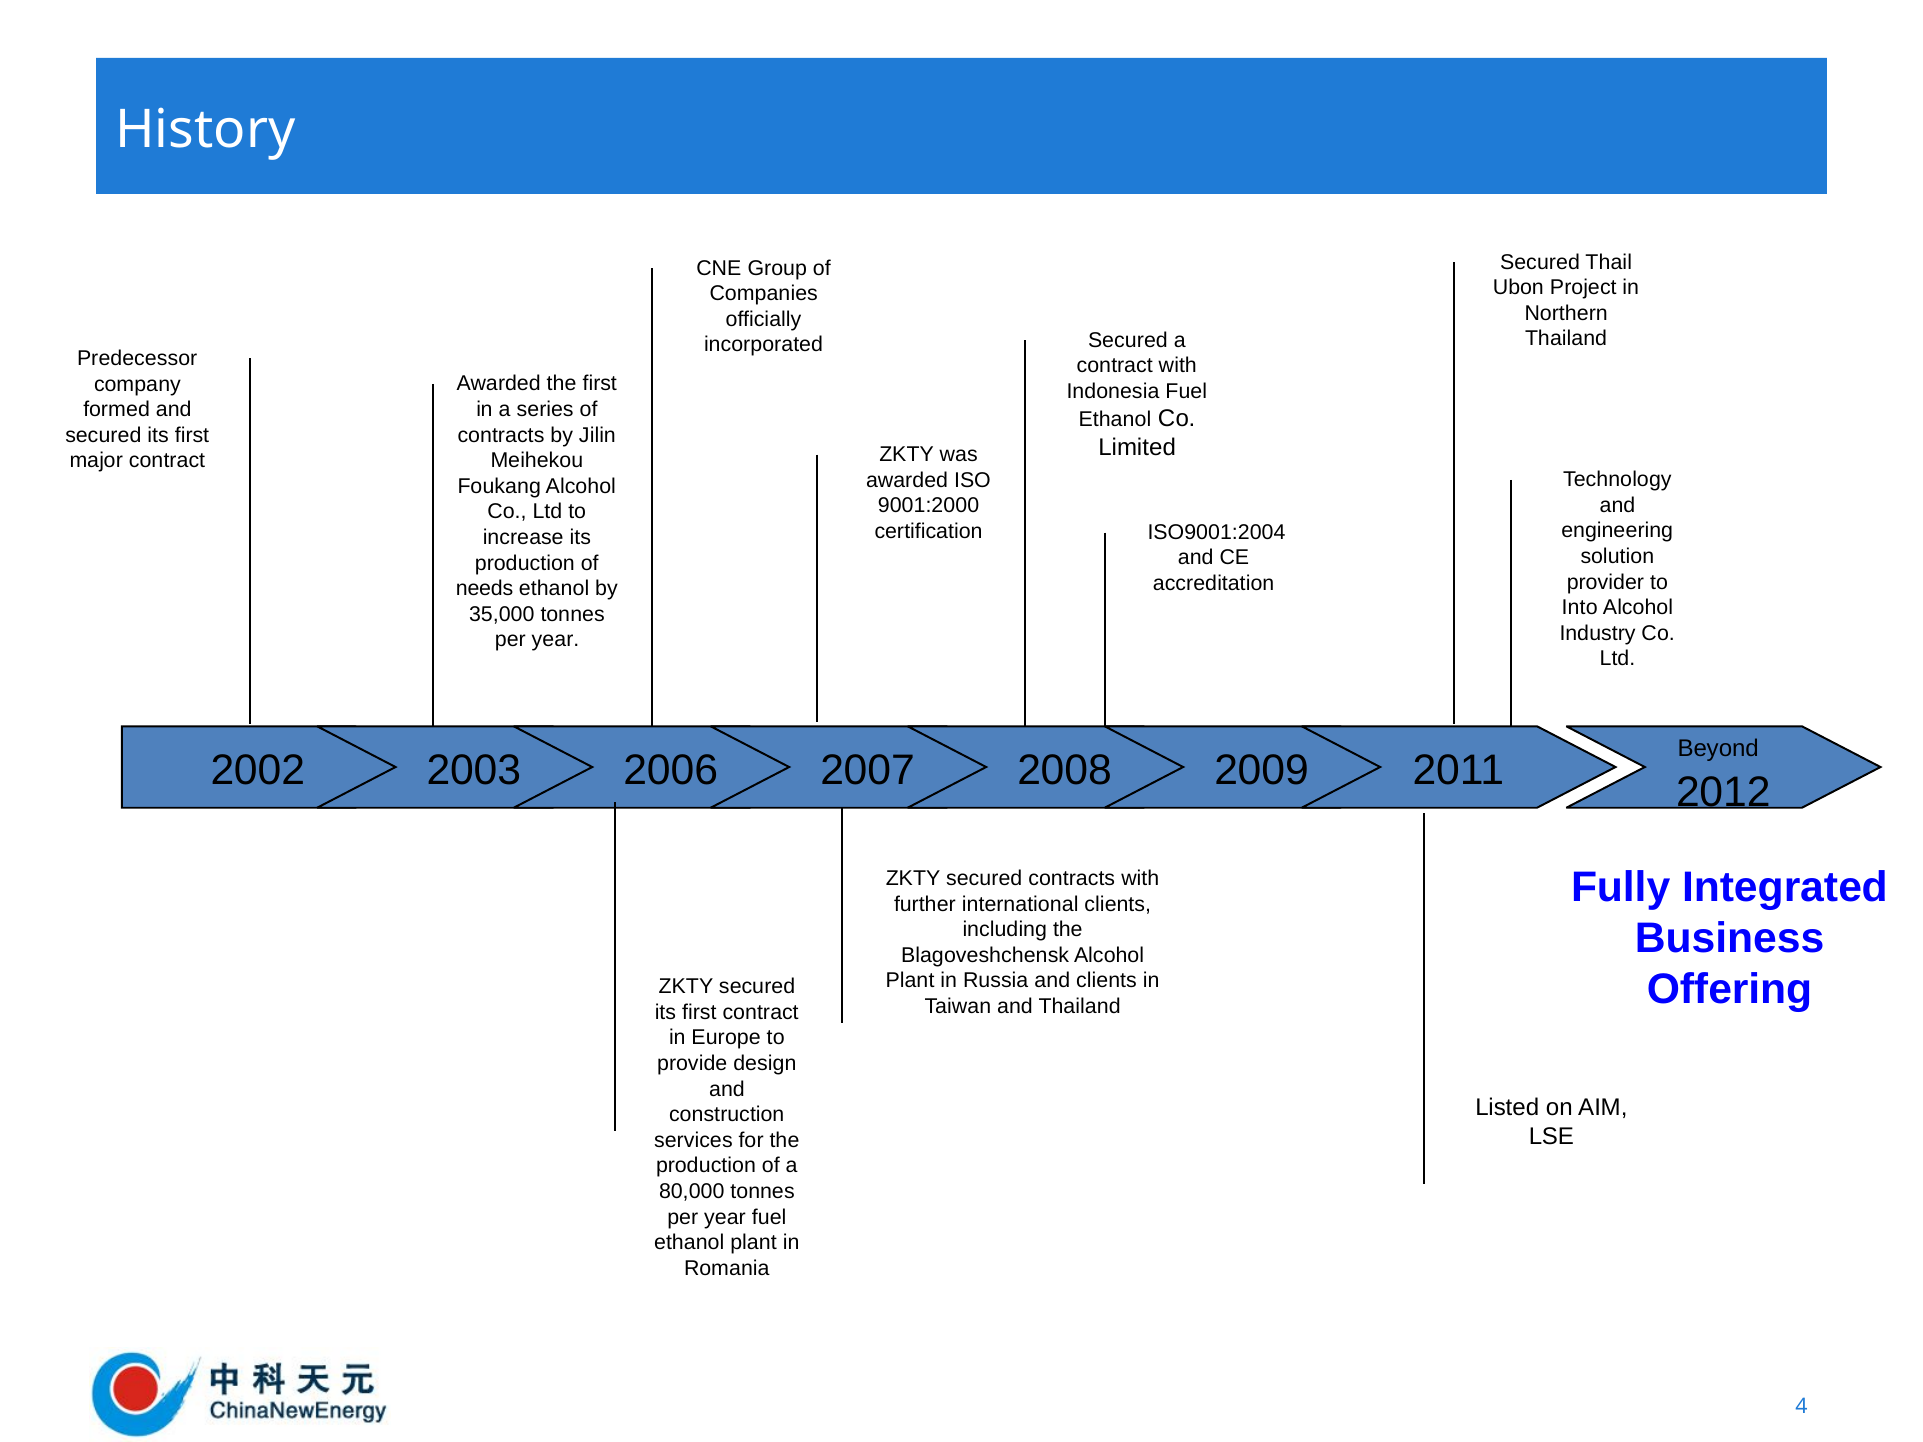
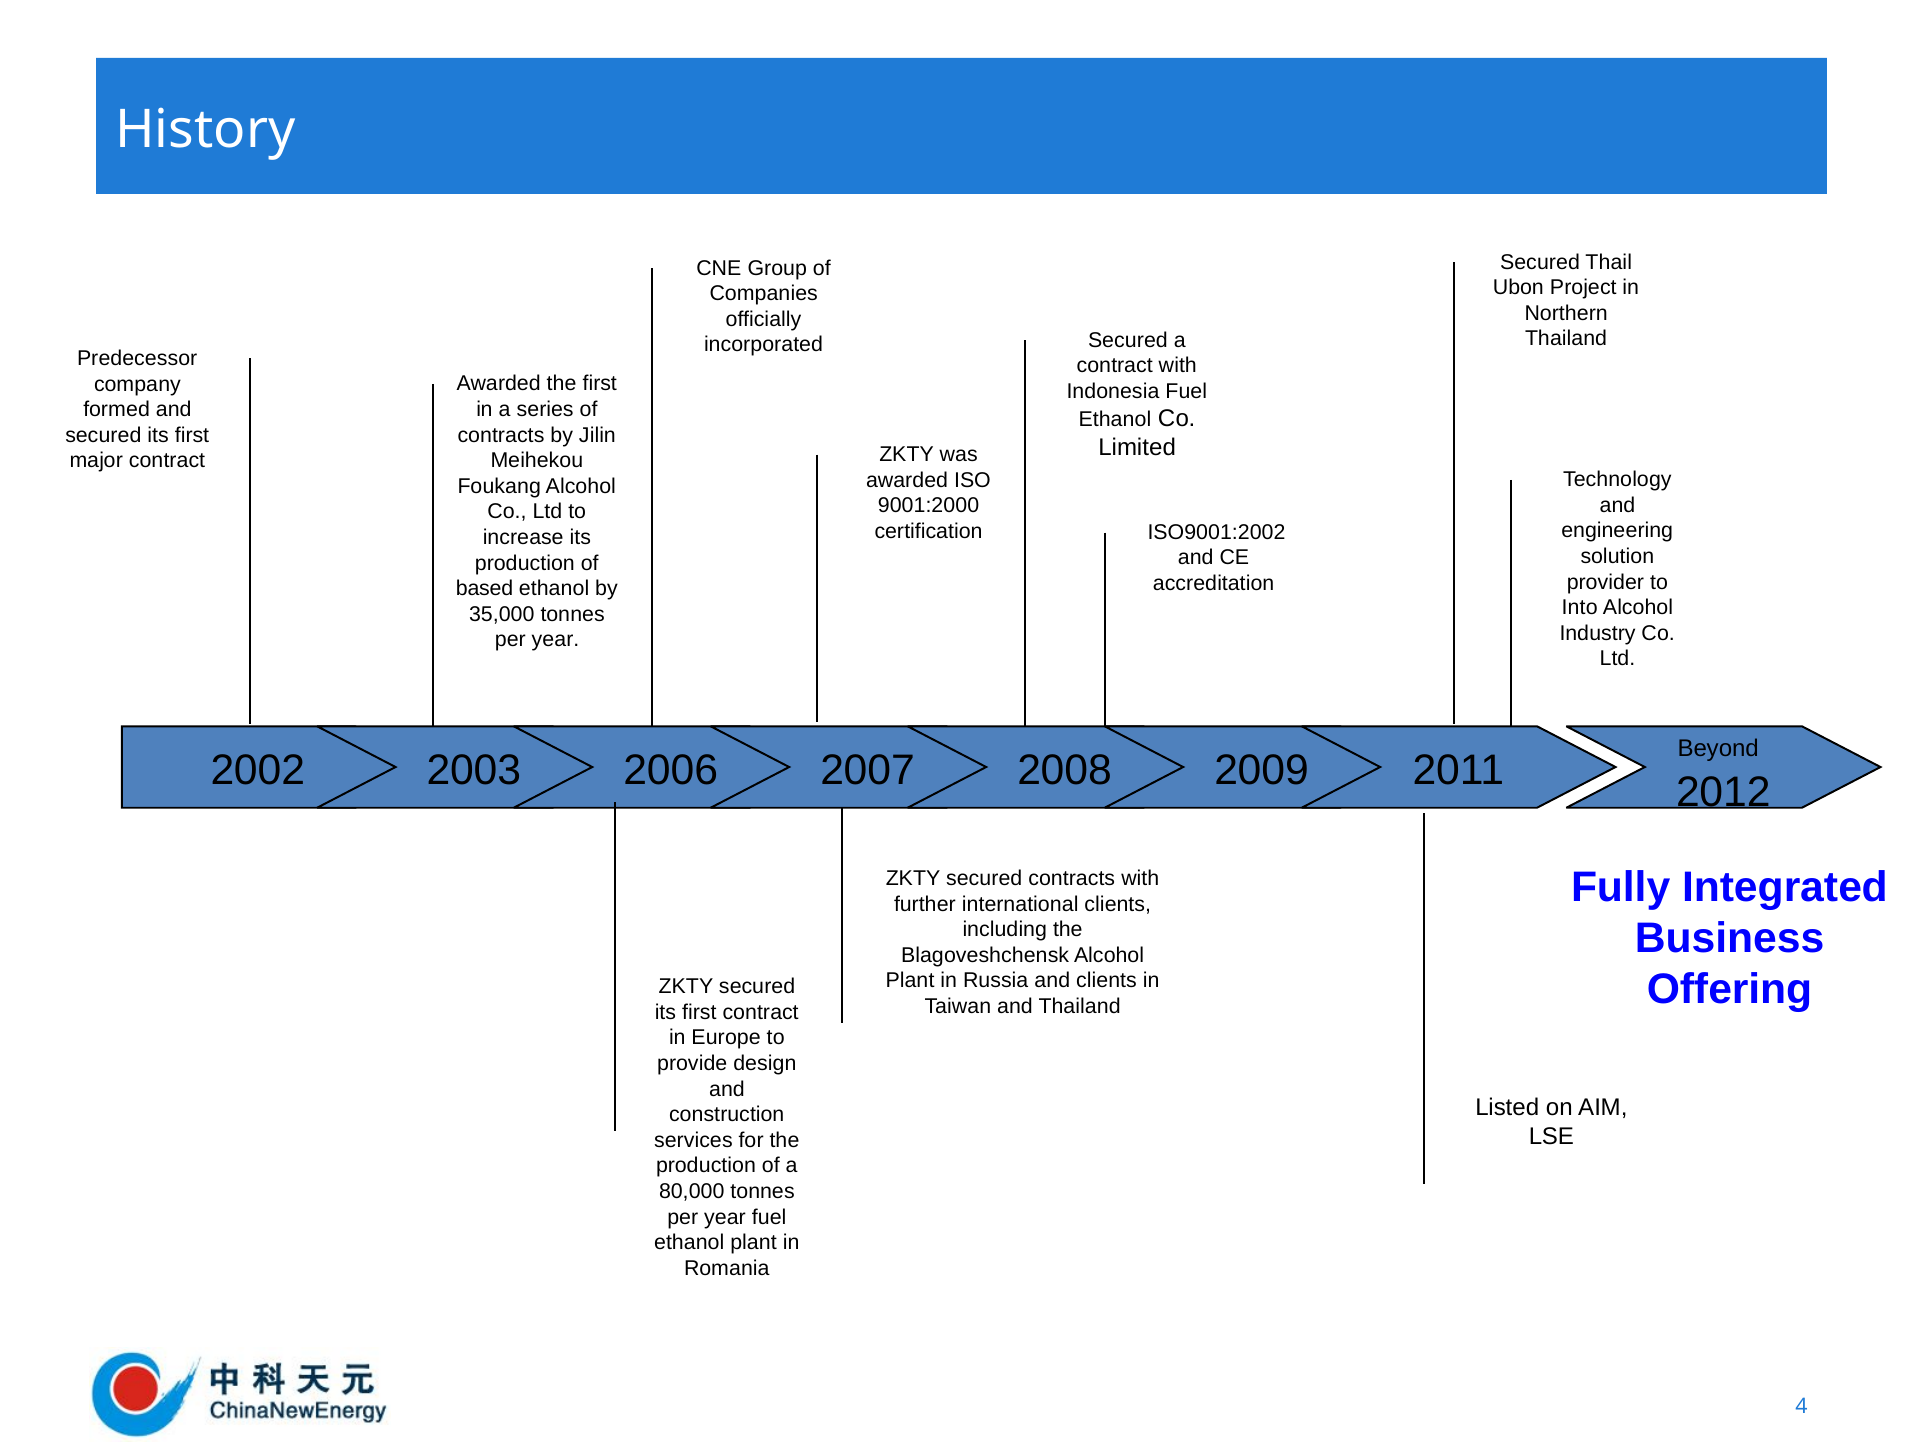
ISO9001:2004: ISO9001:2004 -> ISO9001:2002
needs: needs -> based
